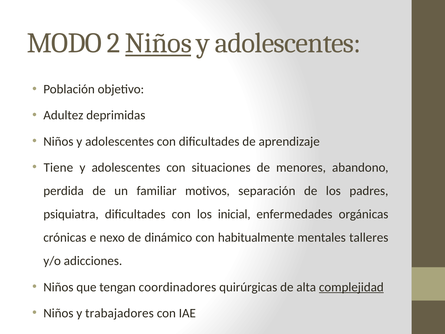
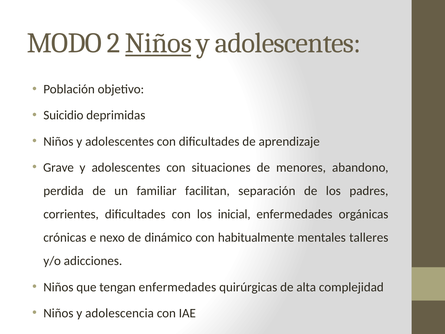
Adultez: Adultez -> Suicidio
Tiene: Tiene -> Grave
motivos: motivos -> facilitan
psiquiatra: psiquiatra -> corrientes
tengan coordinadores: coordinadores -> enfermedades
complejidad underline: present -> none
trabajadores: trabajadores -> adolescencia
